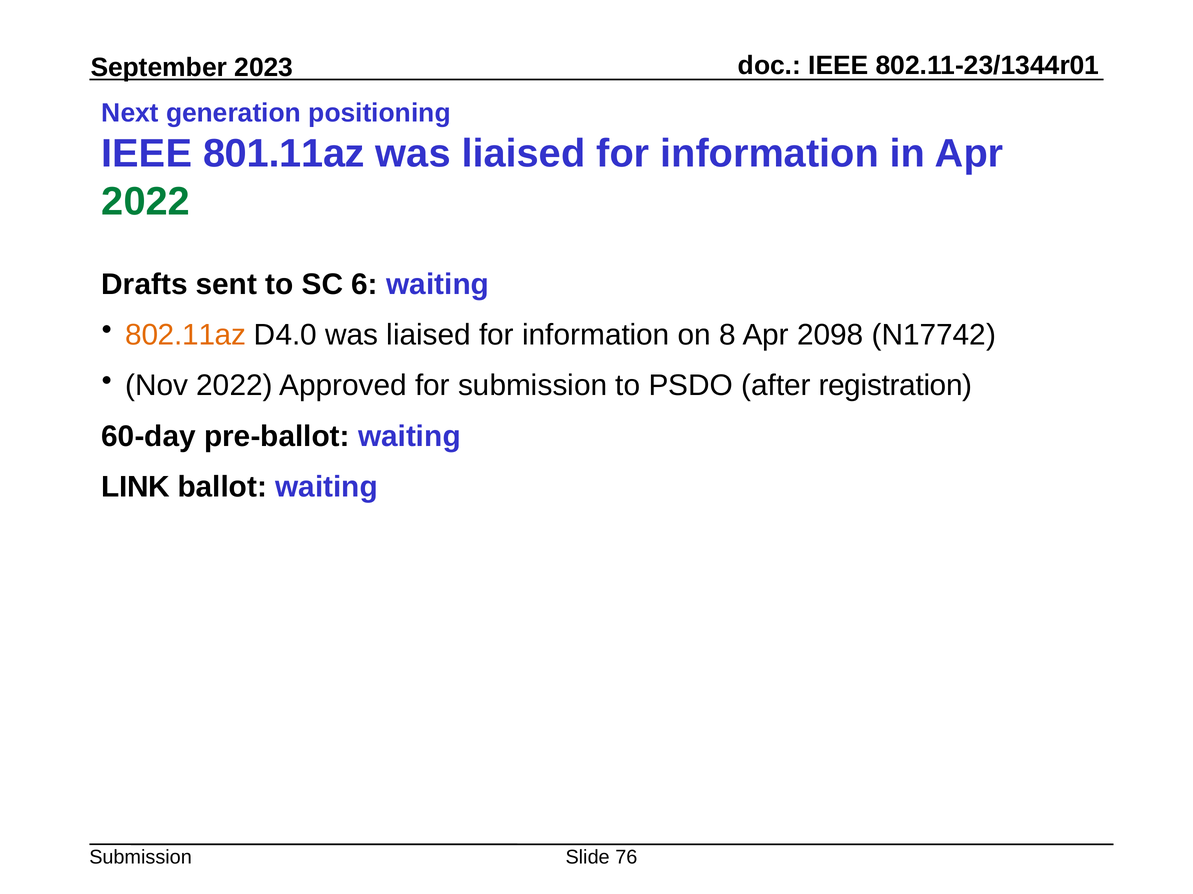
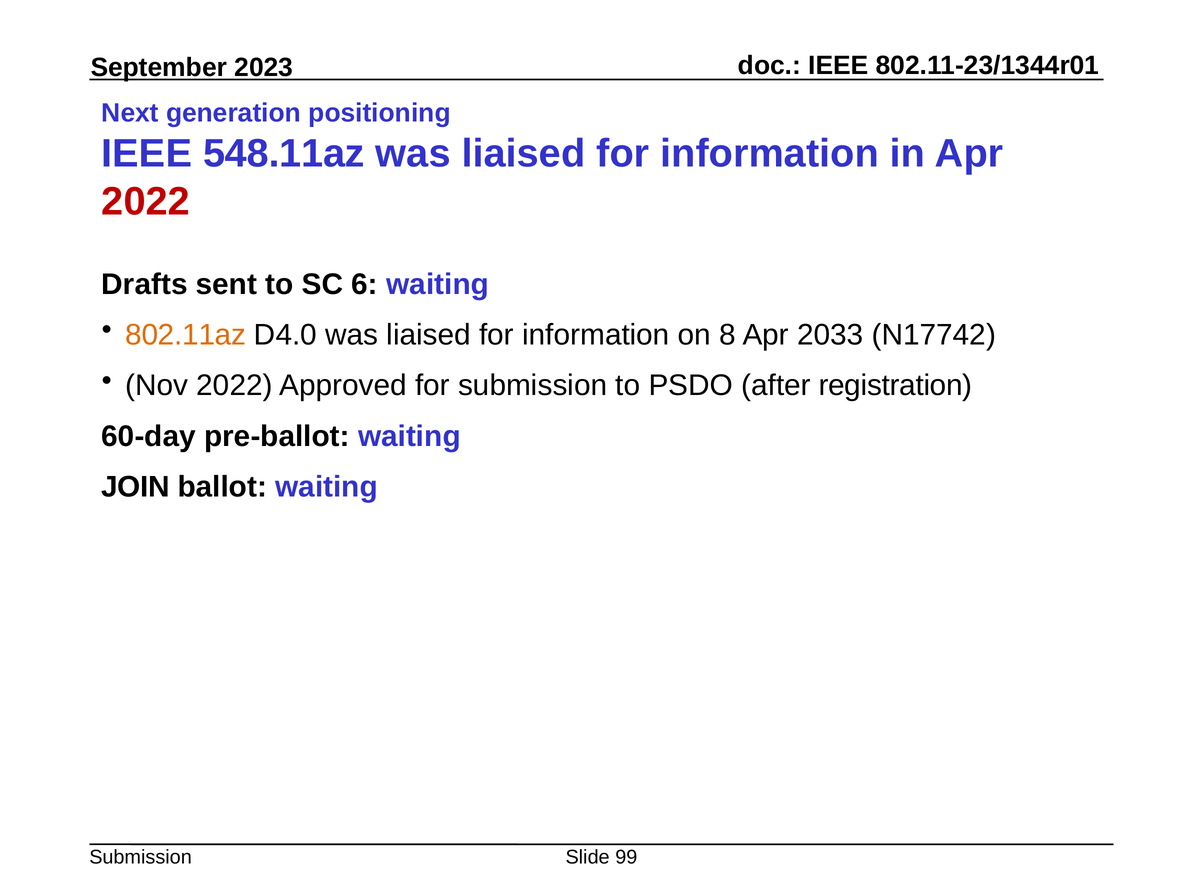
801.11az: 801.11az -> 548.11az
2022 at (146, 202) colour: green -> red
2098: 2098 -> 2033
LINK: LINK -> JOIN
76: 76 -> 99
